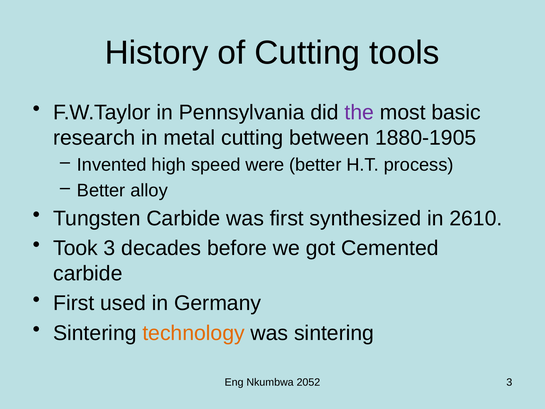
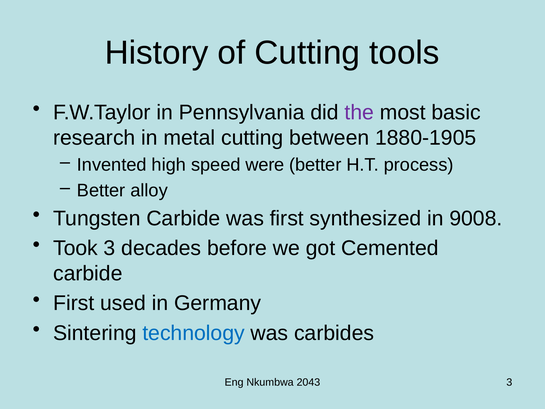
2610: 2610 -> 9008
technology colour: orange -> blue
was sintering: sintering -> carbides
2052: 2052 -> 2043
